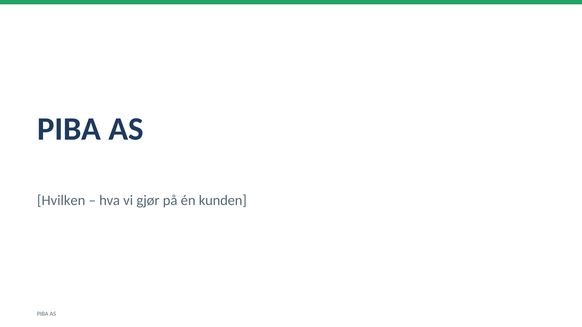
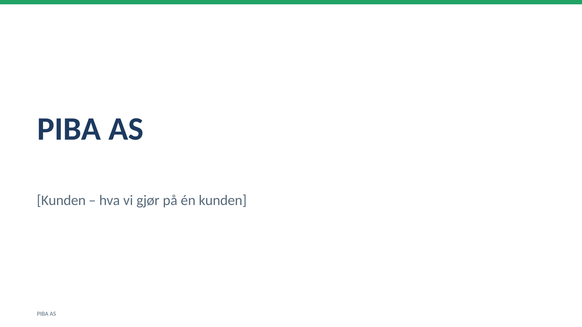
Hvilken at (61, 200): Hvilken -> Kunden
